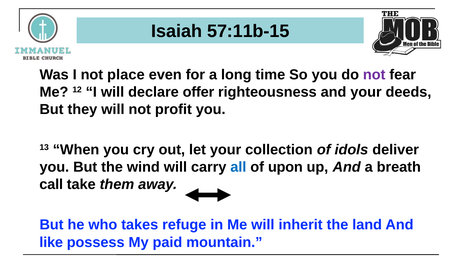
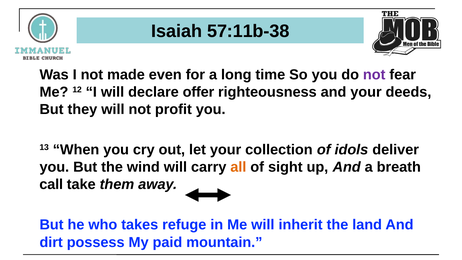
57:11b-15: 57:11b-15 -> 57:11b-38
place: place -> made
all colour: blue -> orange
upon: upon -> sight
like: like -> dirt
